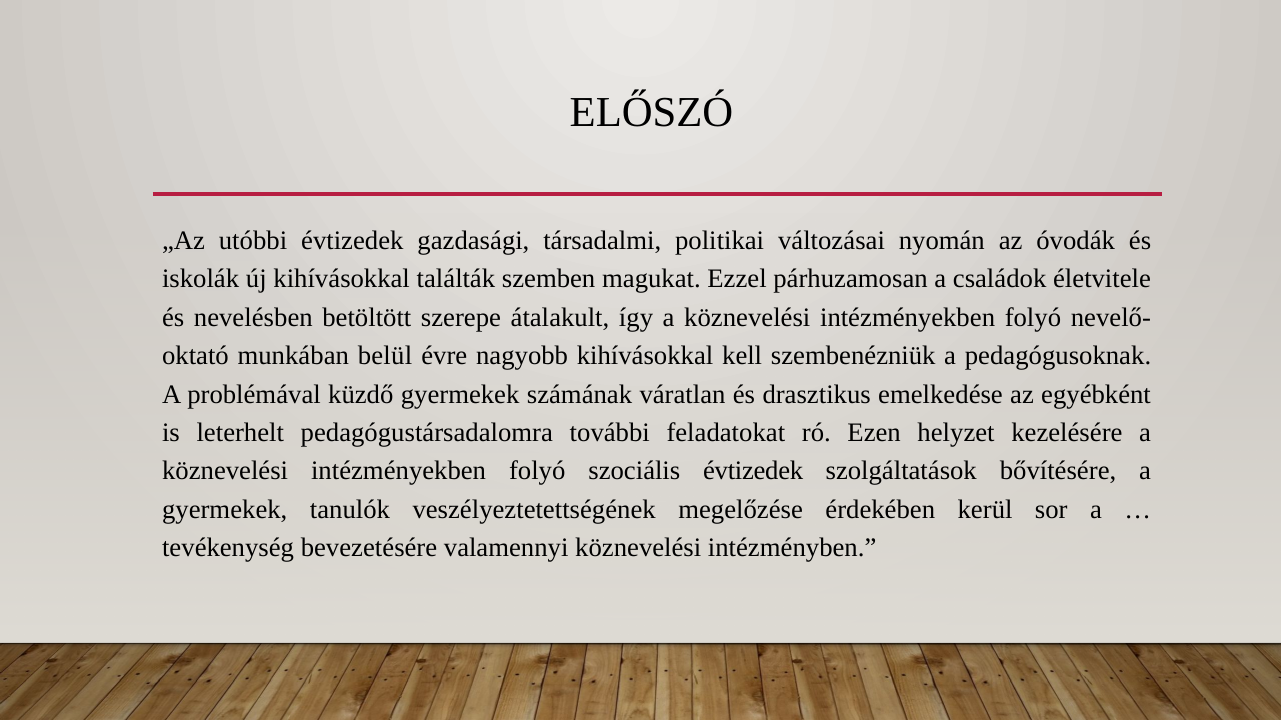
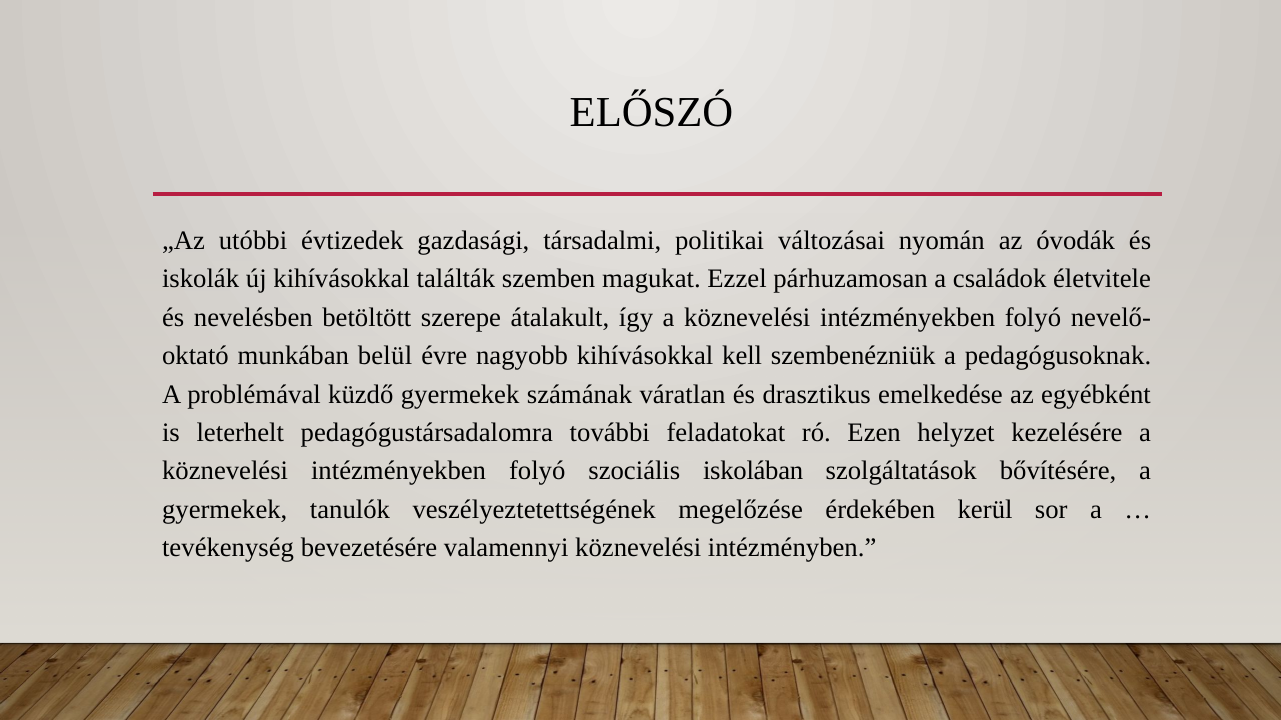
szociális évtizedek: évtizedek -> iskolában
